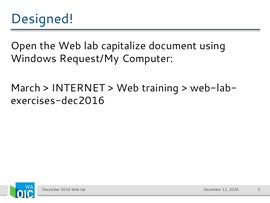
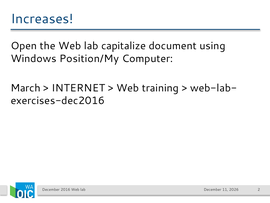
Designed: Designed -> Increases
Request/My: Request/My -> Position/My
